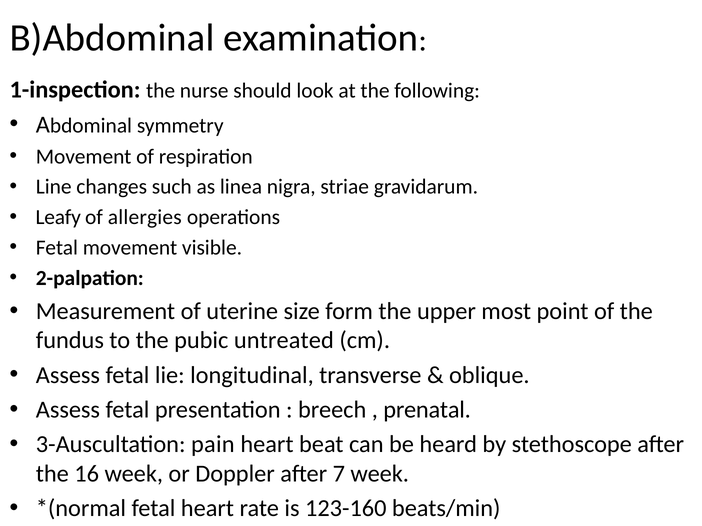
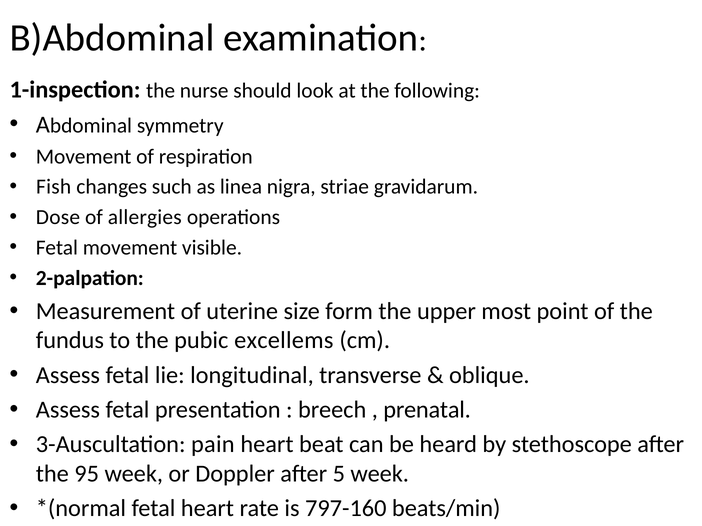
Line: Line -> Fish
Leafy: Leafy -> Dose
untreated: untreated -> excellems
16: 16 -> 95
7: 7 -> 5
123-160: 123-160 -> 797-160
